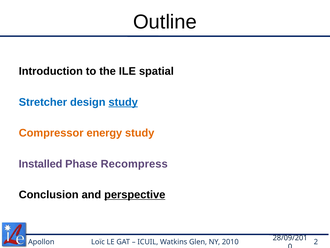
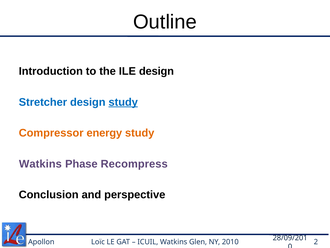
ILE spatial: spatial -> design
Installed at (41, 164): Installed -> Watkins
perspective underline: present -> none
